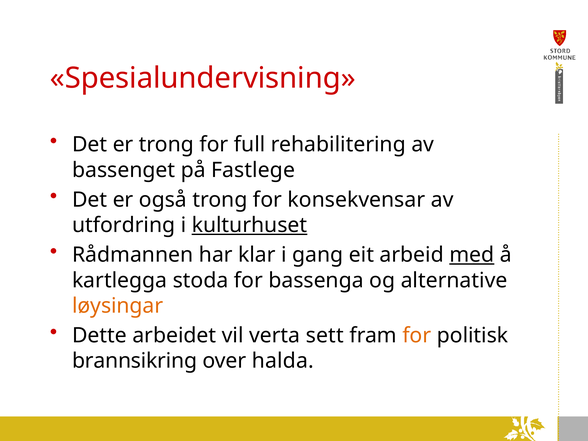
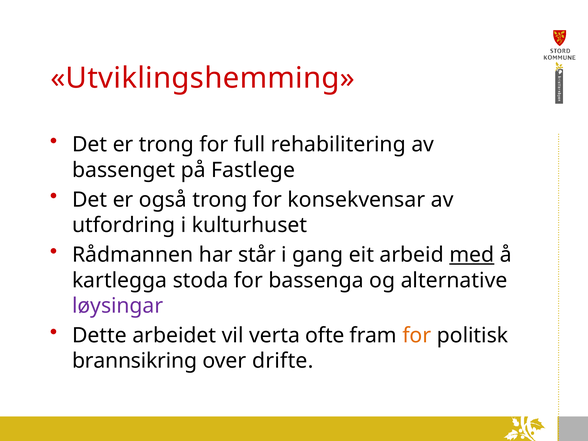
Spesialundervisning: Spesialundervisning -> Utviklingshemming
kulturhuset underline: present -> none
klar: klar -> står
løysingar colour: orange -> purple
sett: sett -> ofte
halda: halda -> drifte
